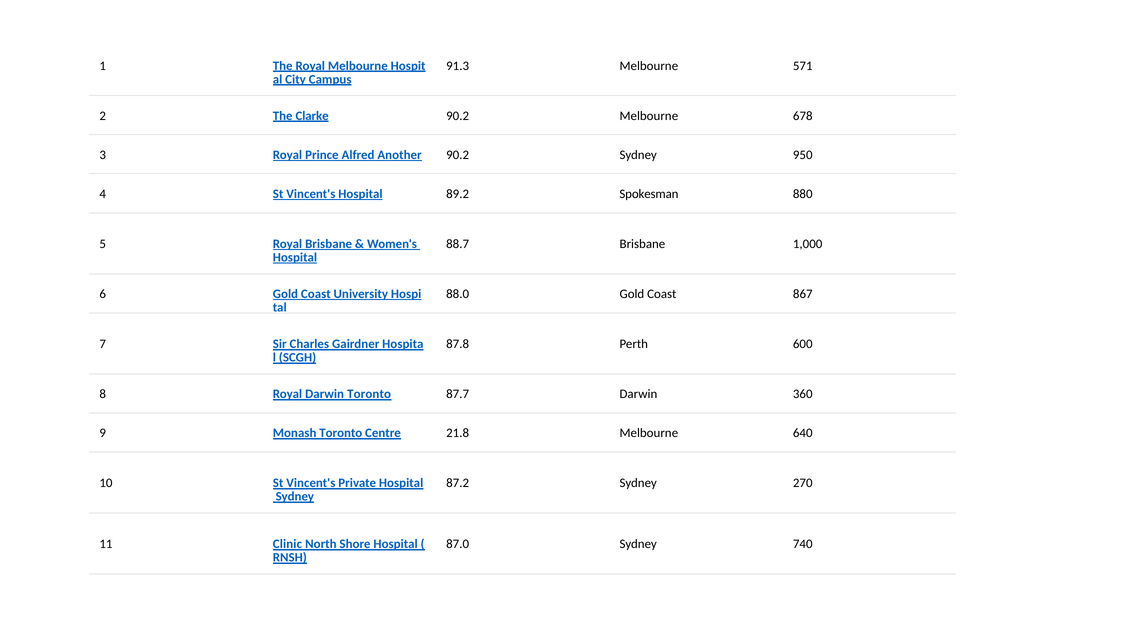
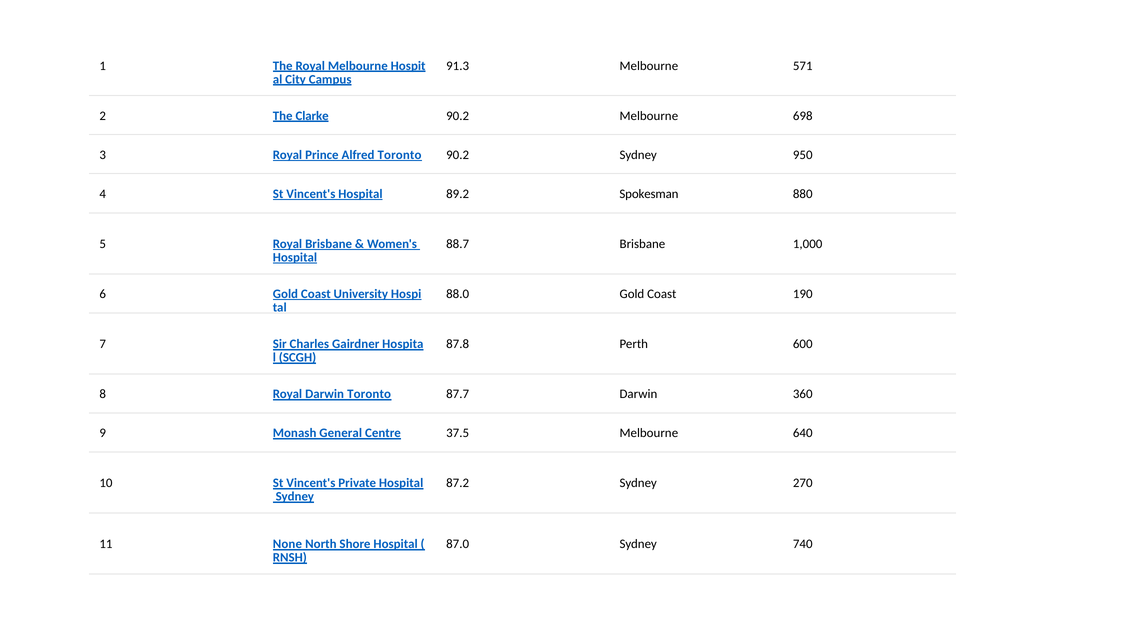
678: 678 -> 698
Alfred Another: Another -> Toronto
867: 867 -> 190
Monash Toronto: Toronto -> General
21.8: 21.8 -> 37.5
Clinic: Clinic -> None
